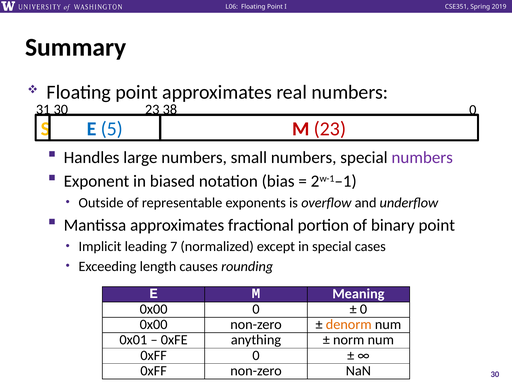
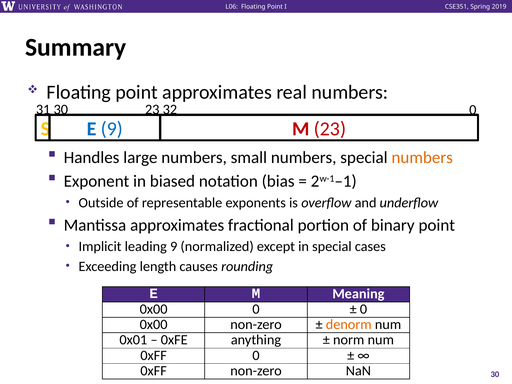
38: 38 -> 32
E 5: 5 -> 9
numbers at (422, 157) colour: purple -> orange
leading 7: 7 -> 9
